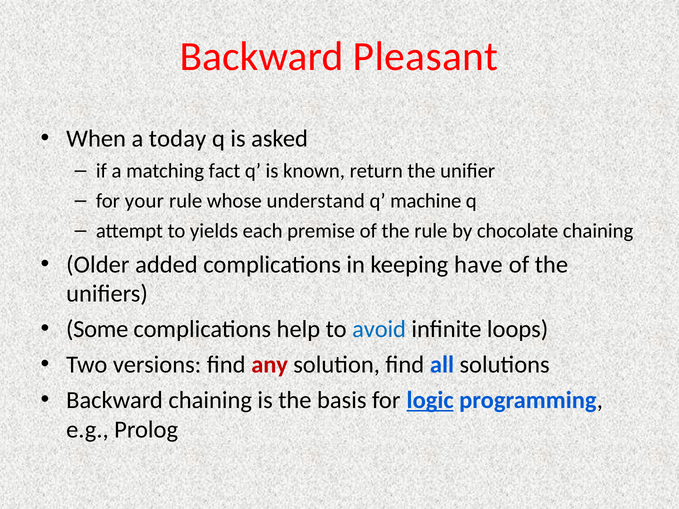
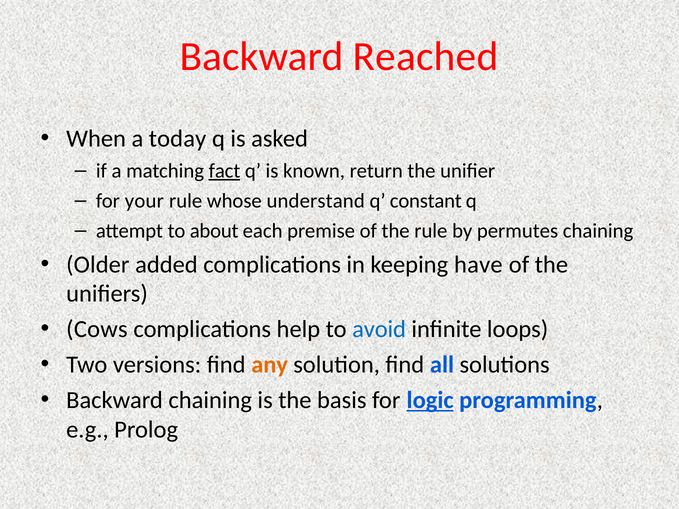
Pleasant: Pleasant -> Reached
fact underline: none -> present
machine: machine -> constant
yields: yields -> about
chocolate: chocolate -> permutes
Some: Some -> Cows
any colour: red -> orange
